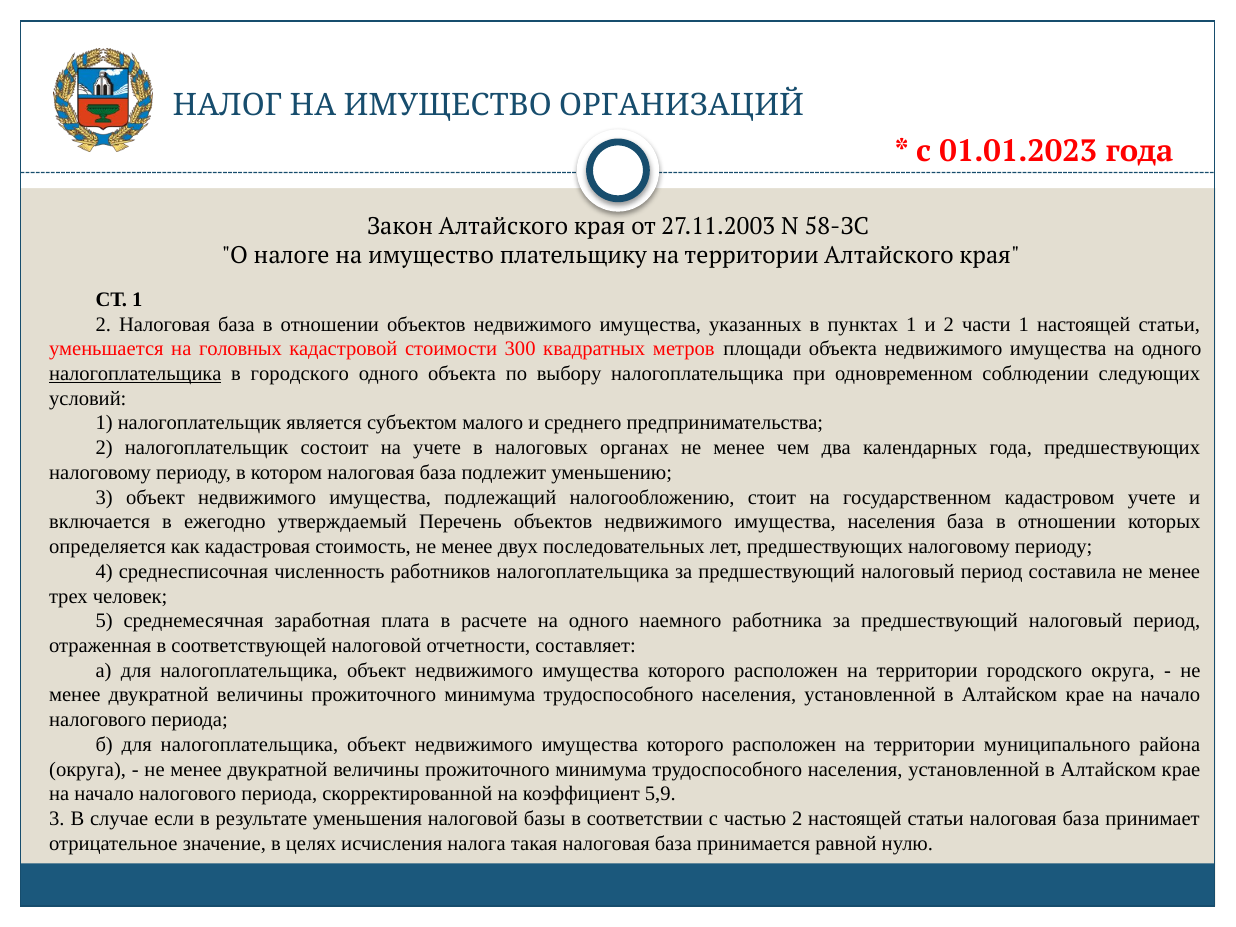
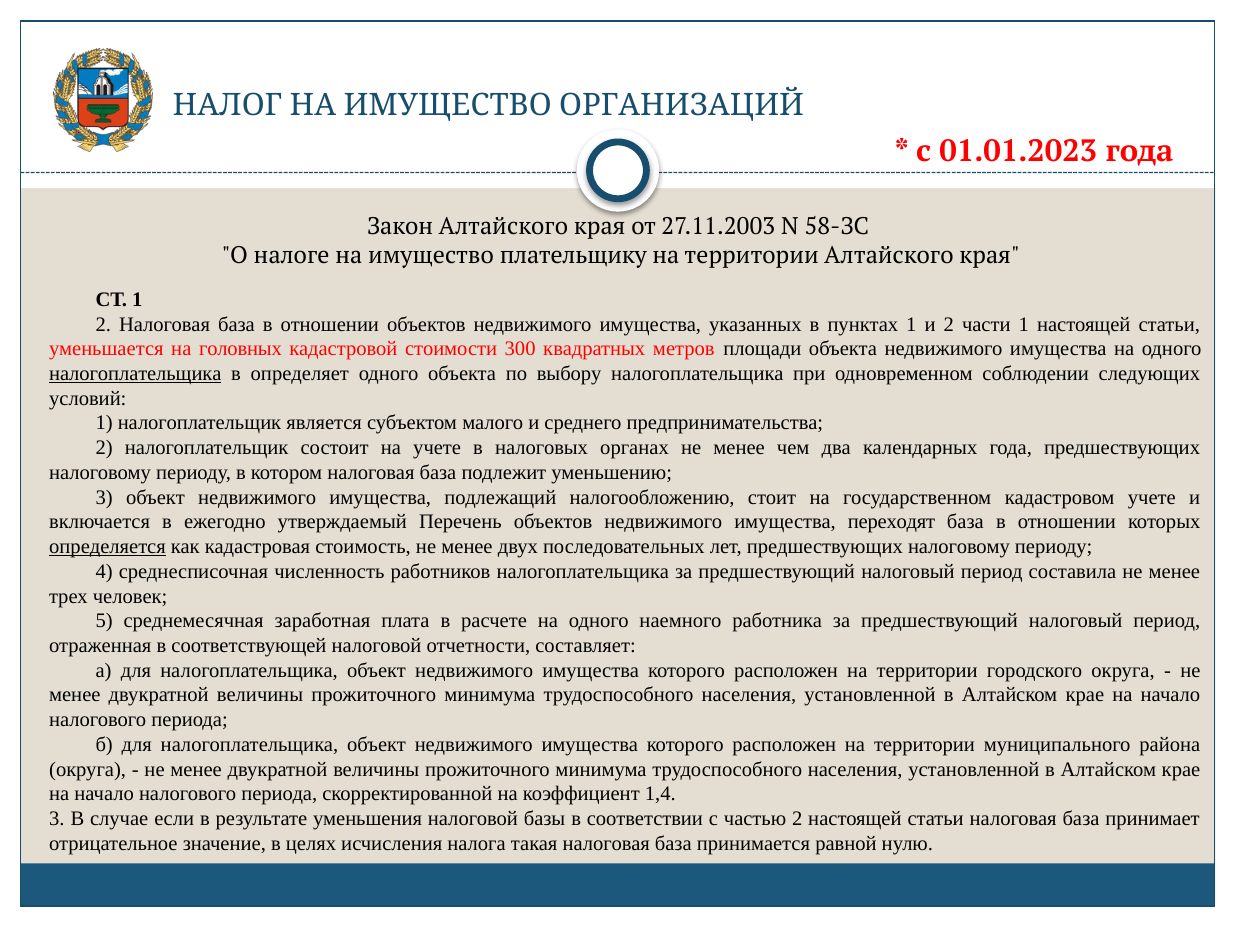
в городского: городского -> определяет
имущества населения: населения -> переходят
определяется underline: none -> present
5,9: 5,9 -> 1,4
